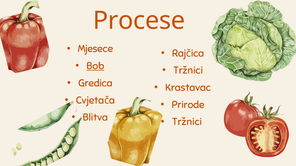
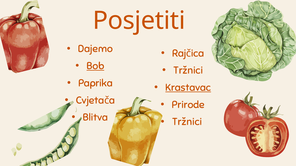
Procese: Procese -> Posjetiti
Mjesece: Mjesece -> Dajemo
Gredica: Gredica -> Paprika
Krastavac underline: none -> present
